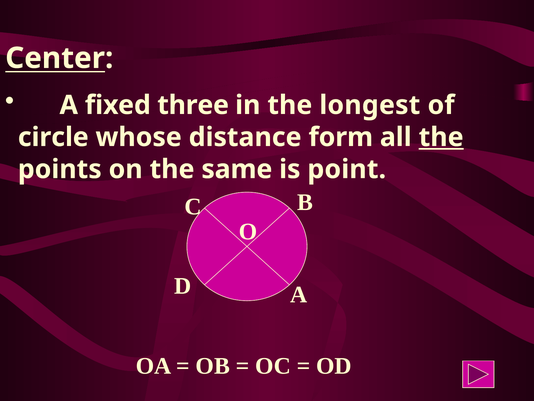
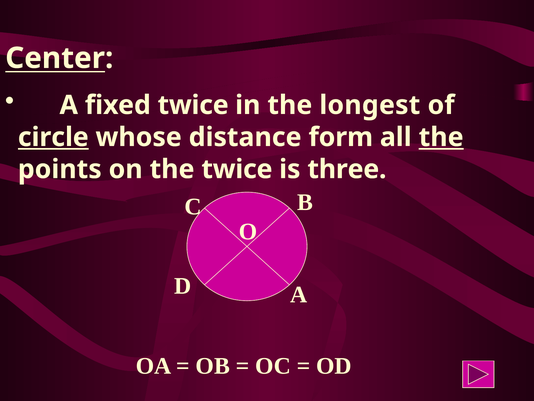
fixed three: three -> twice
circle underline: none -> present
the same: same -> twice
point: point -> three
